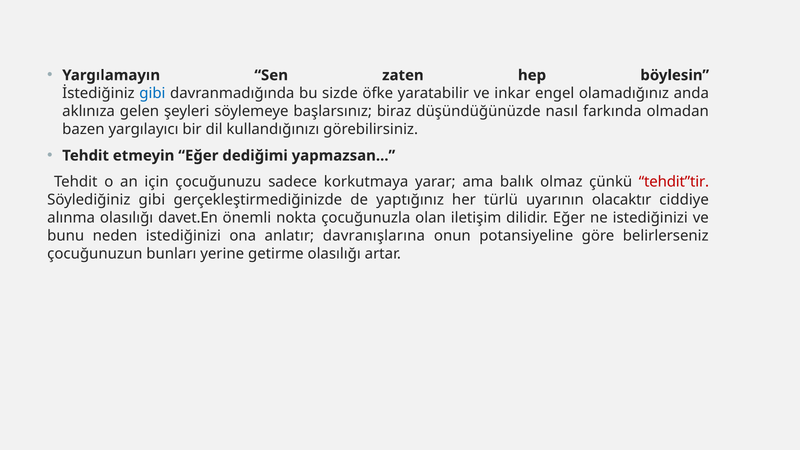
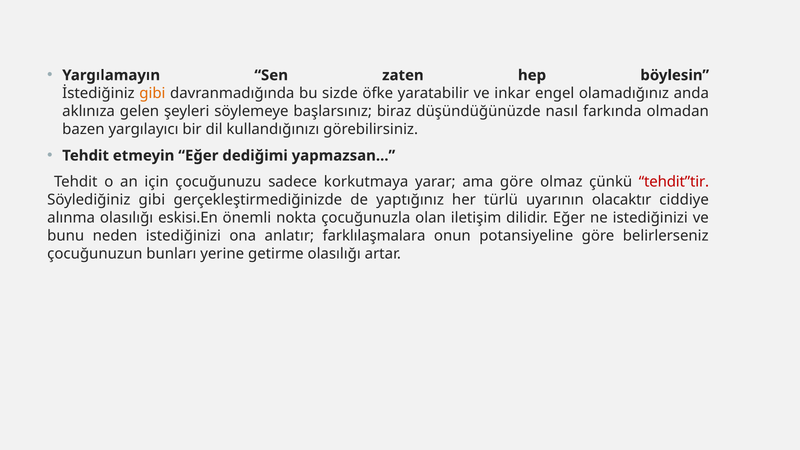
gibi at (152, 93) colour: blue -> orange
ama balık: balık -> göre
davet.En: davet.En -> eskisi.En
davranışlarına: davranışlarına -> farklılaşmalara
